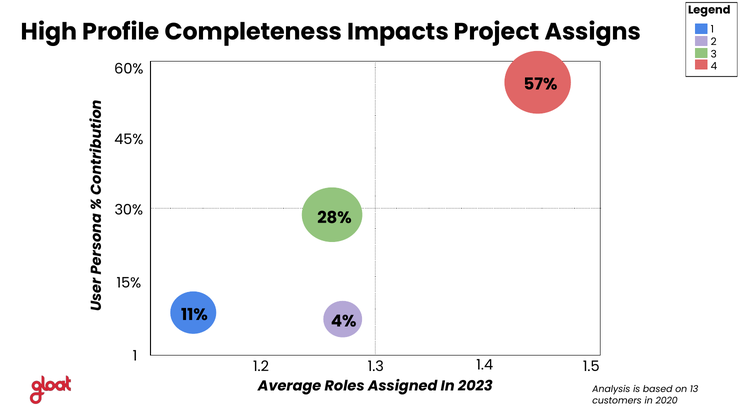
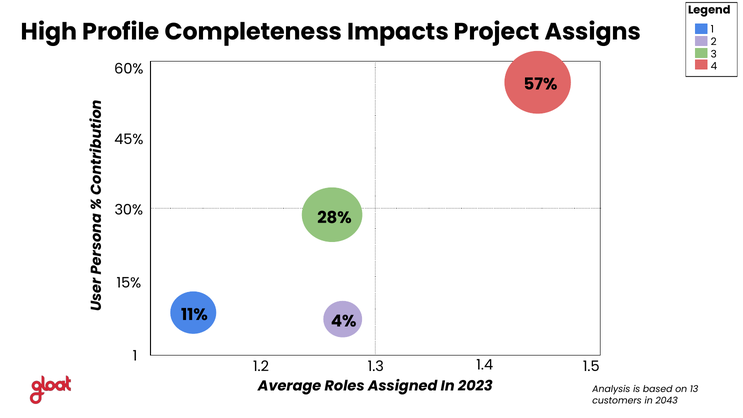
2020: 2020 -> 2043
